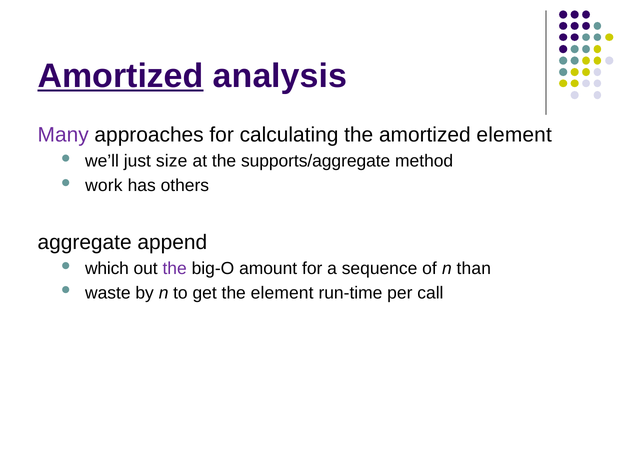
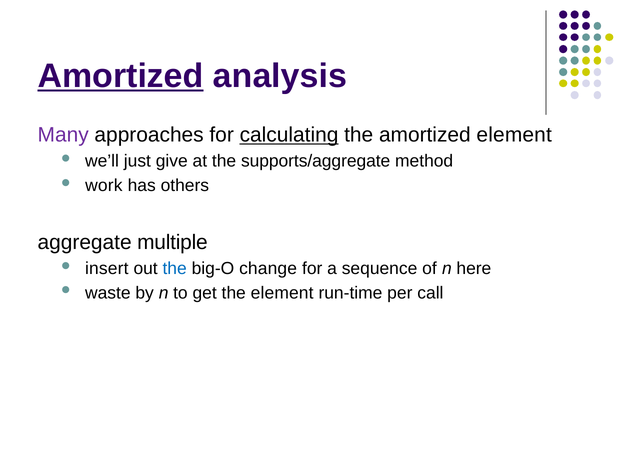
calculating underline: none -> present
size: size -> give
append: append -> multiple
which: which -> insert
the at (175, 269) colour: purple -> blue
amount: amount -> change
than: than -> here
